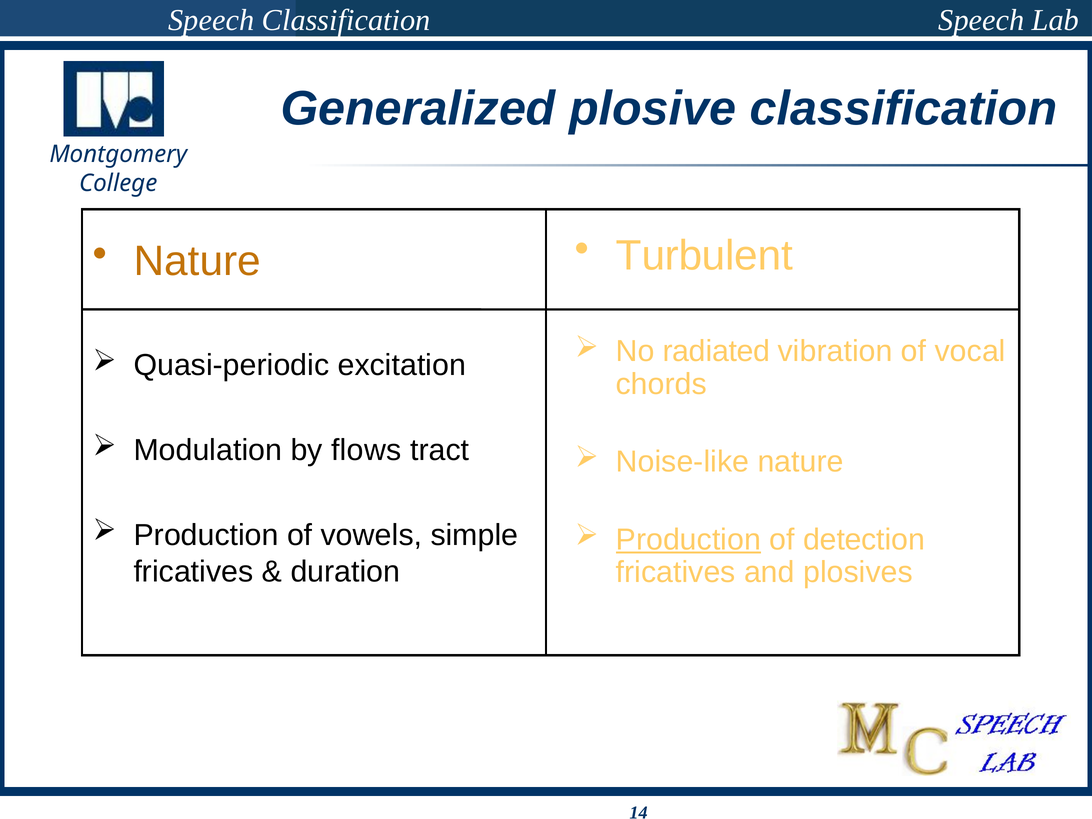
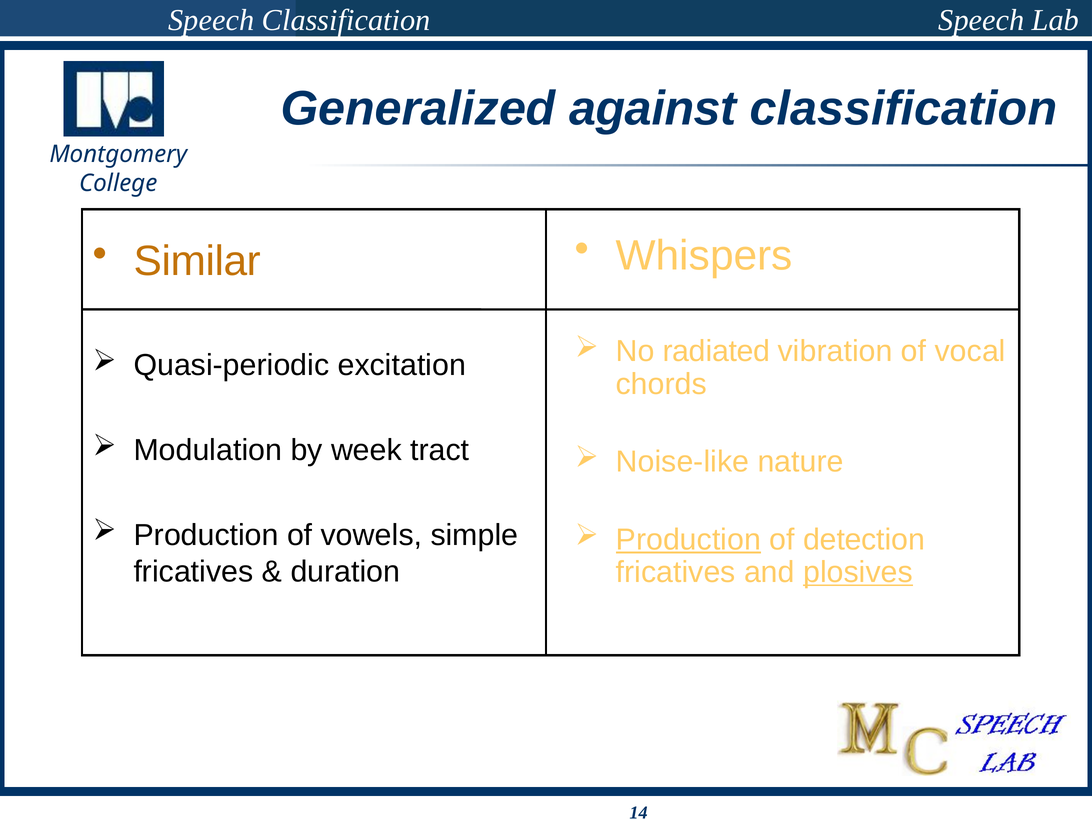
plosive: plosive -> against
Turbulent: Turbulent -> Whispers
Nature at (197, 261): Nature -> Similar
flows: flows -> week
plosives underline: none -> present
